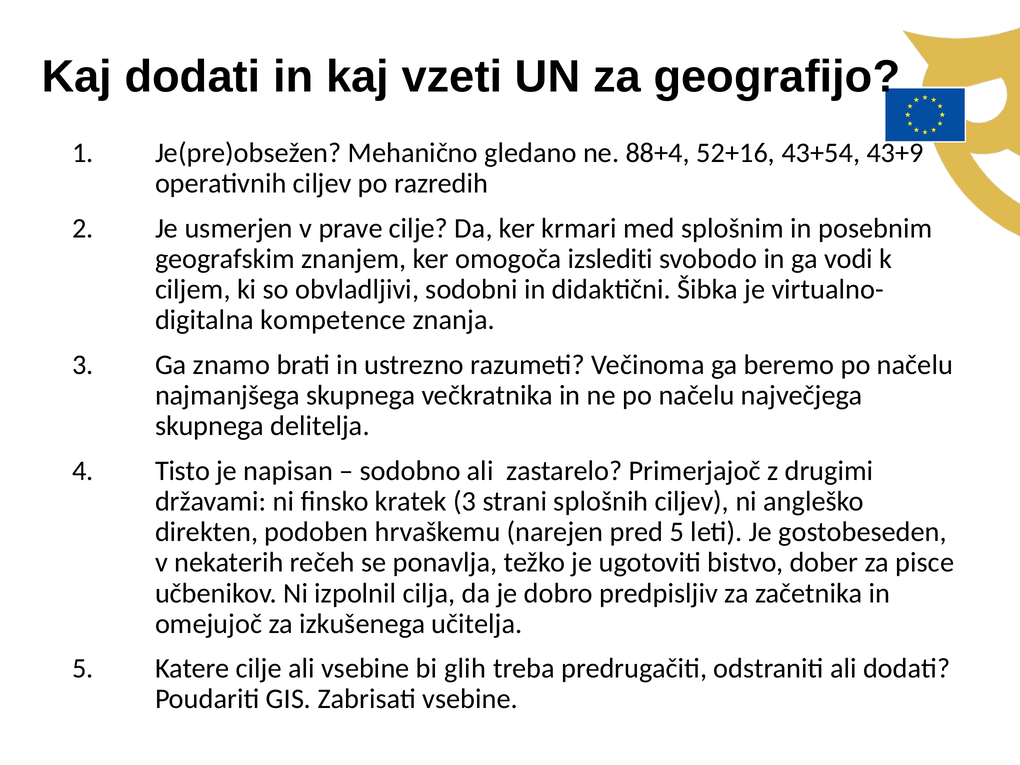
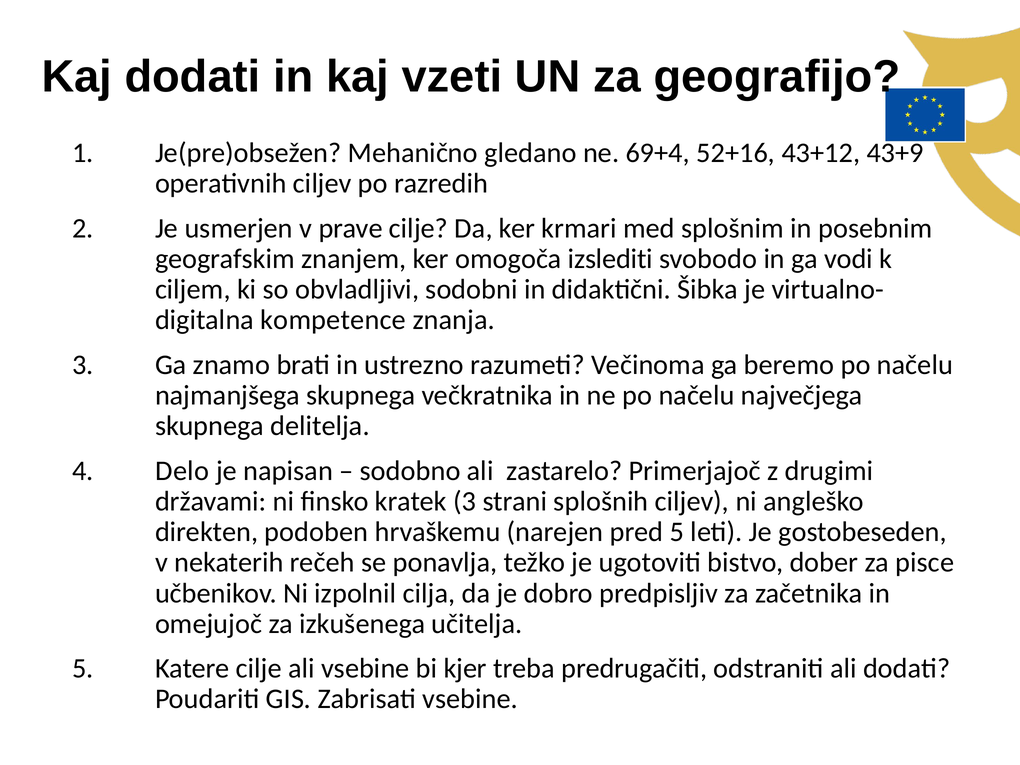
88+4: 88+4 -> 69+4
43+54: 43+54 -> 43+12
Tisto: Tisto -> Delo
glih: glih -> kjer
